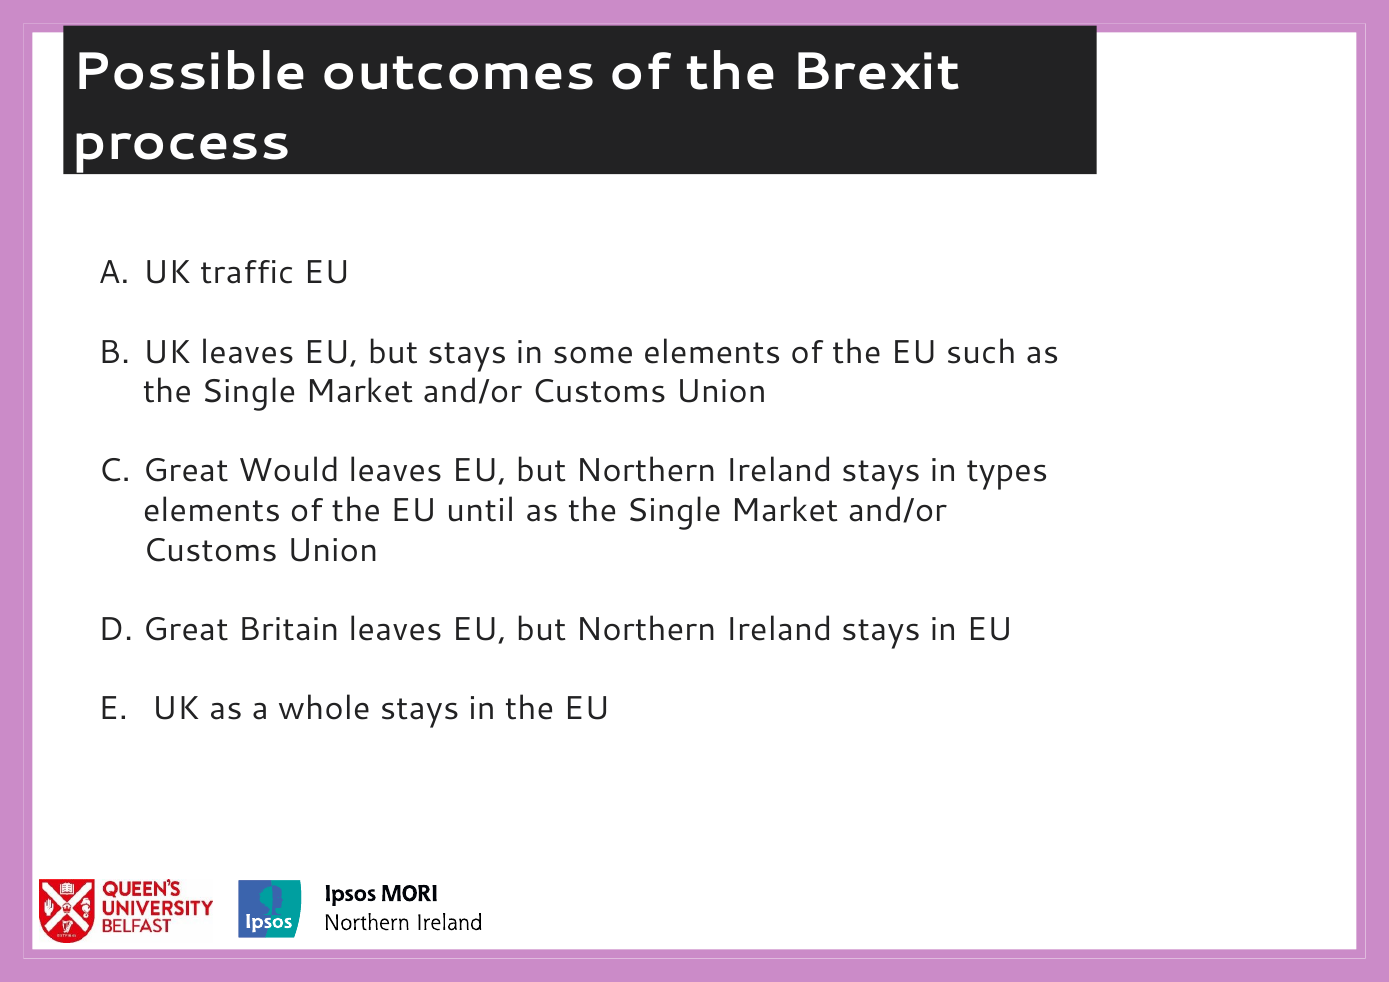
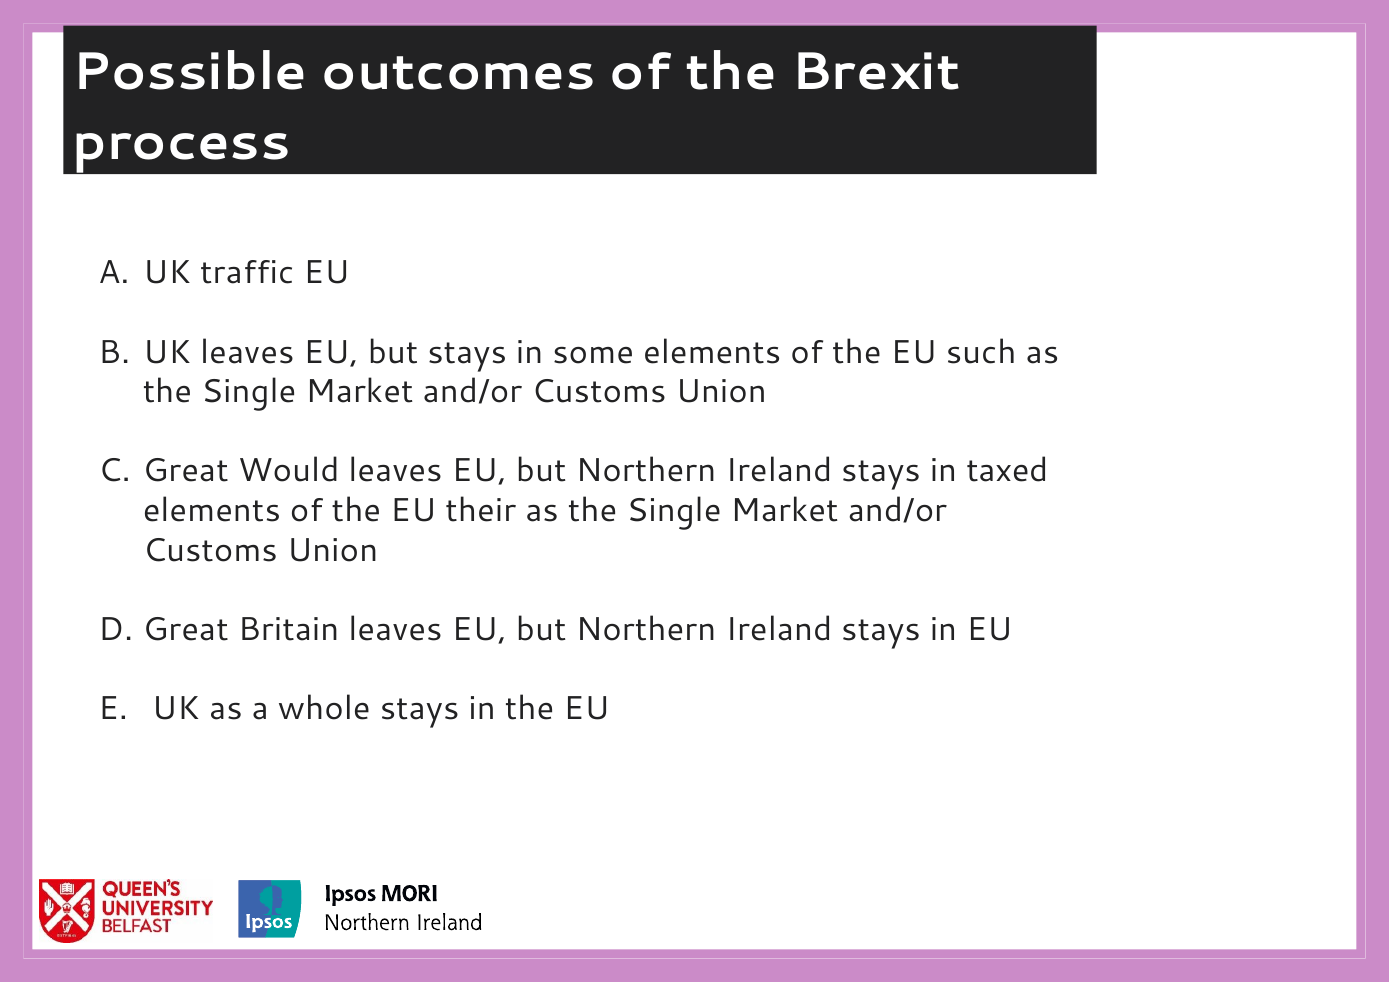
types: types -> taxed
until: until -> their
